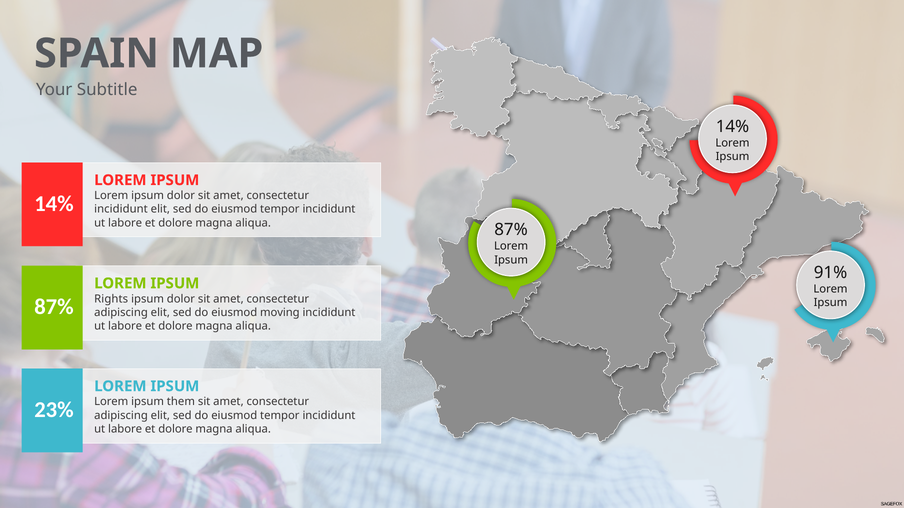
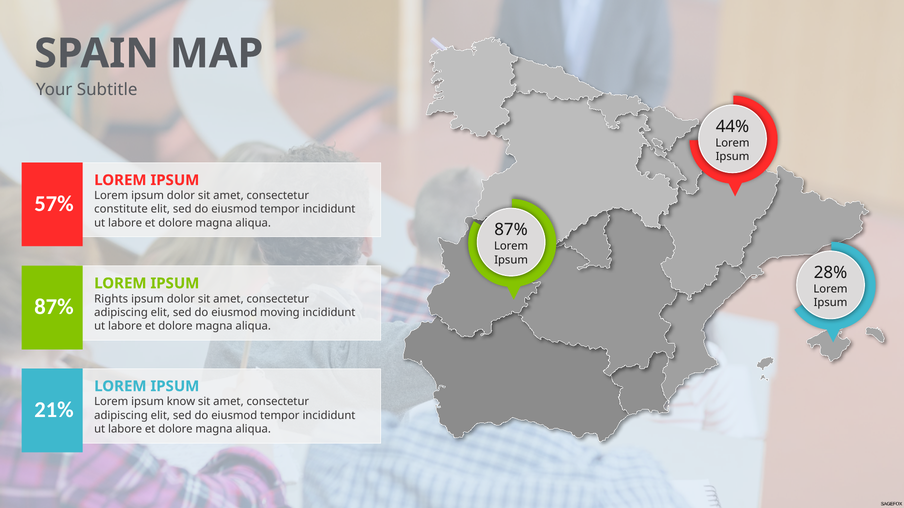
14% at (733, 127): 14% -> 44%
14% at (54, 204): 14% -> 57%
incididunt at (121, 209): incididunt -> constitute
91%: 91% -> 28%
them: them -> know
23%: 23% -> 21%
